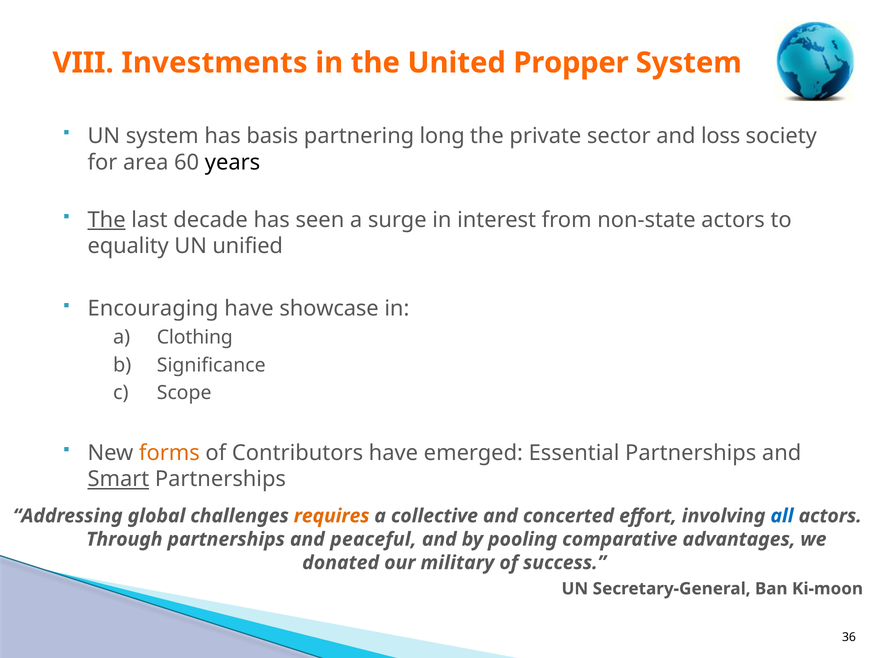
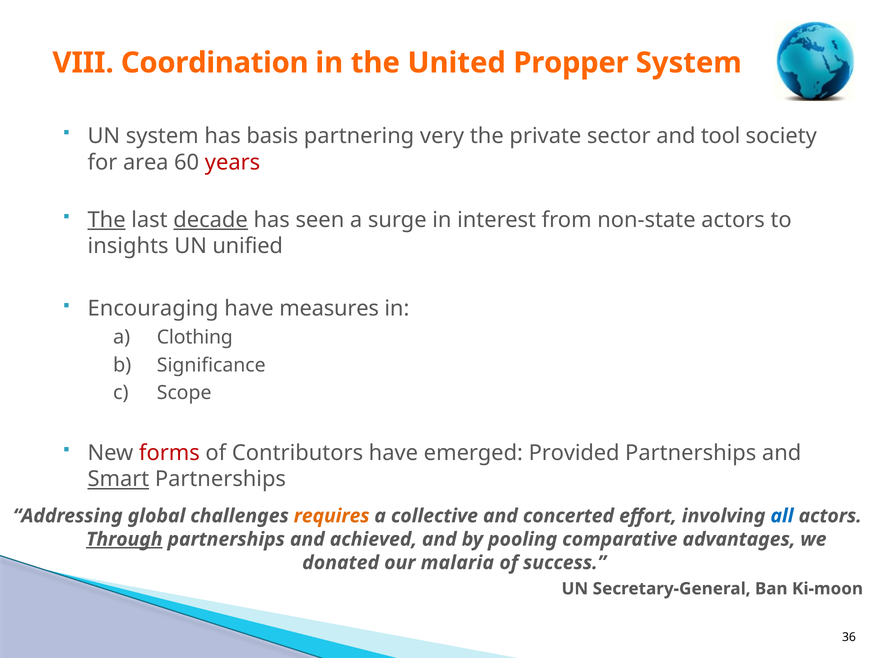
Investments: Investments -> Coordination
long: long -> very
loss: loss -> tool
years colour: black -> red
decade underline: none -> present
equality: equality -> insights
showcase: showcase -> measures
forms colour: orange -> red
Essential: Essential -> Provided
Through underline: none -> present
peaceful: peaceful -> achieved
military: military -> malaria
